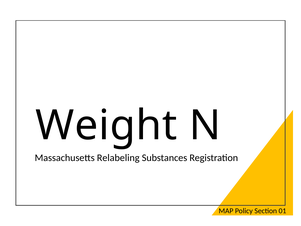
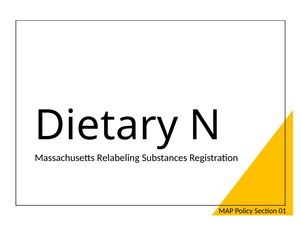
Weight: Weight -> Dietary
